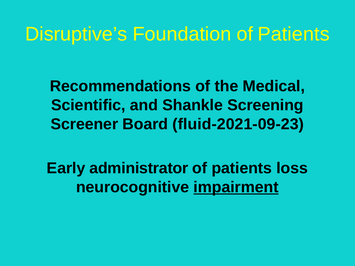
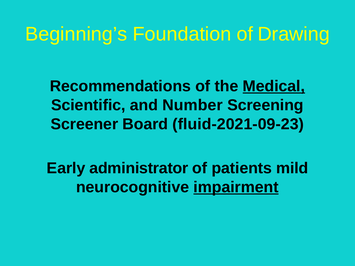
Disruptive’s: Disruptive’s -> Beginning’s
Foundation of Patients: Patients -> Drawing
Medical underline: none -> present
Shankle: Shankle -> Number
loss: loss -> mild
